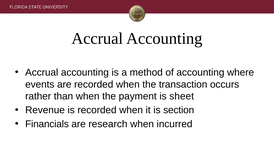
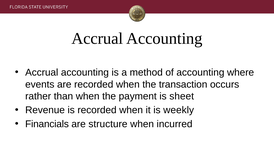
section: section -> weekly
research: research -> structure
